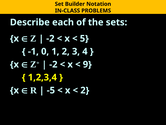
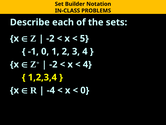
9 at (87, 64): 9 -> 4
-5: -5 -> -4
2 at (85, 90): 2 -> 0
